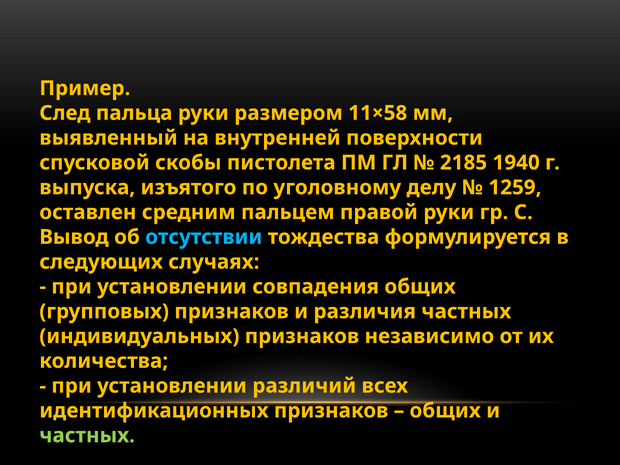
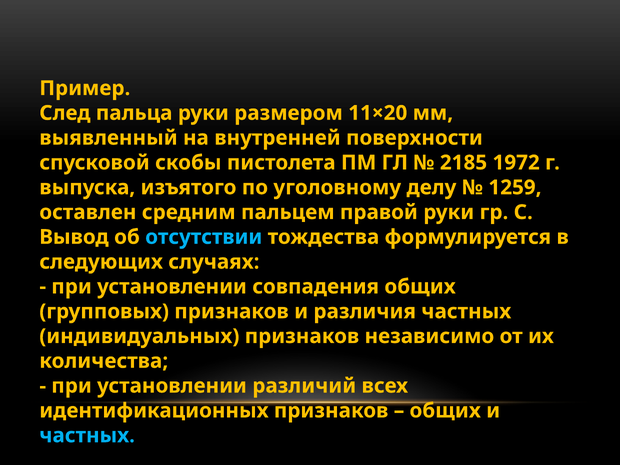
11×58: 11×58 -> 11×20
1940: 1940 -> 1972
частных at (87, 435) colour: light green -> light blue
